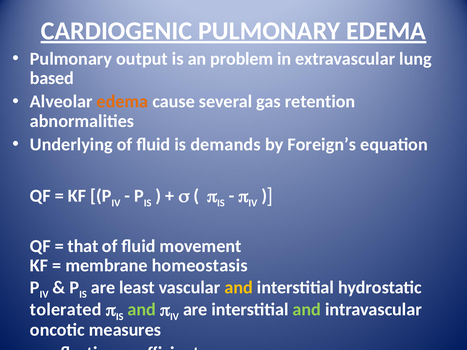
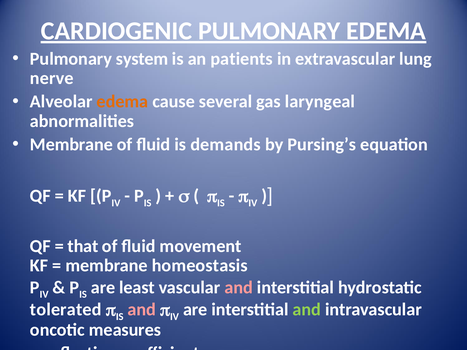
output: output -> system
problem: problem -> patients
based: based -> nerve
retention: retention -> laryngeal
Underlying at (71, 144): Underlying -> Membrane
Foreign’s: Foreign’s -> Pursing’s
and at (239, 288) colour: yellow -> pink
and at (142, 310) colour: light green -> pink
